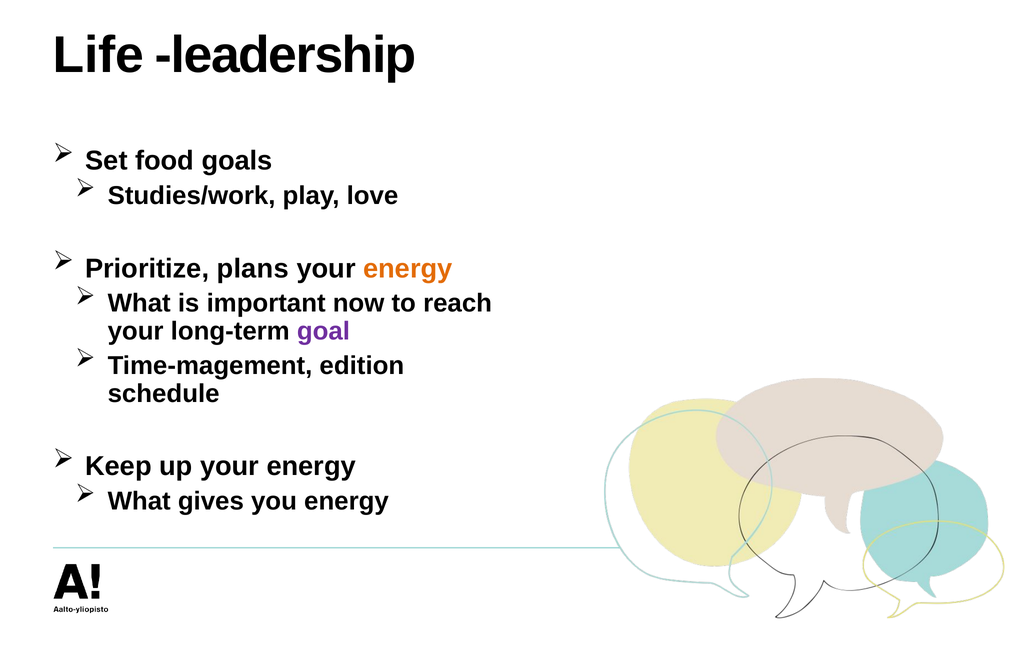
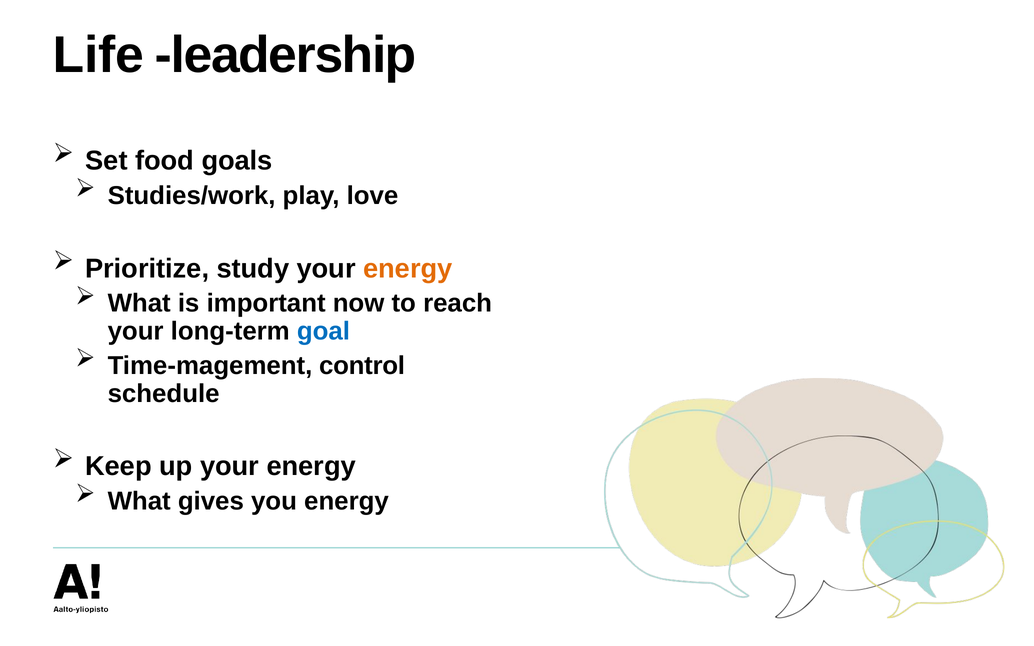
plans: plans -> study
goal colour: purple -> blue
edition: edition -> control
